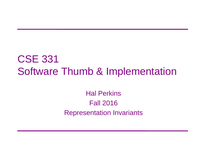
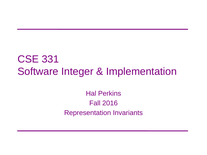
Thumb: Thumb -> Integer
